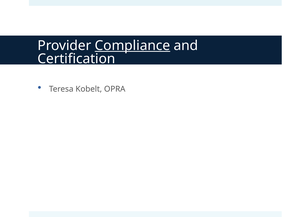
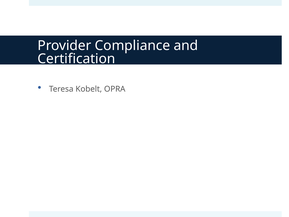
Compliance underline: present -> none
